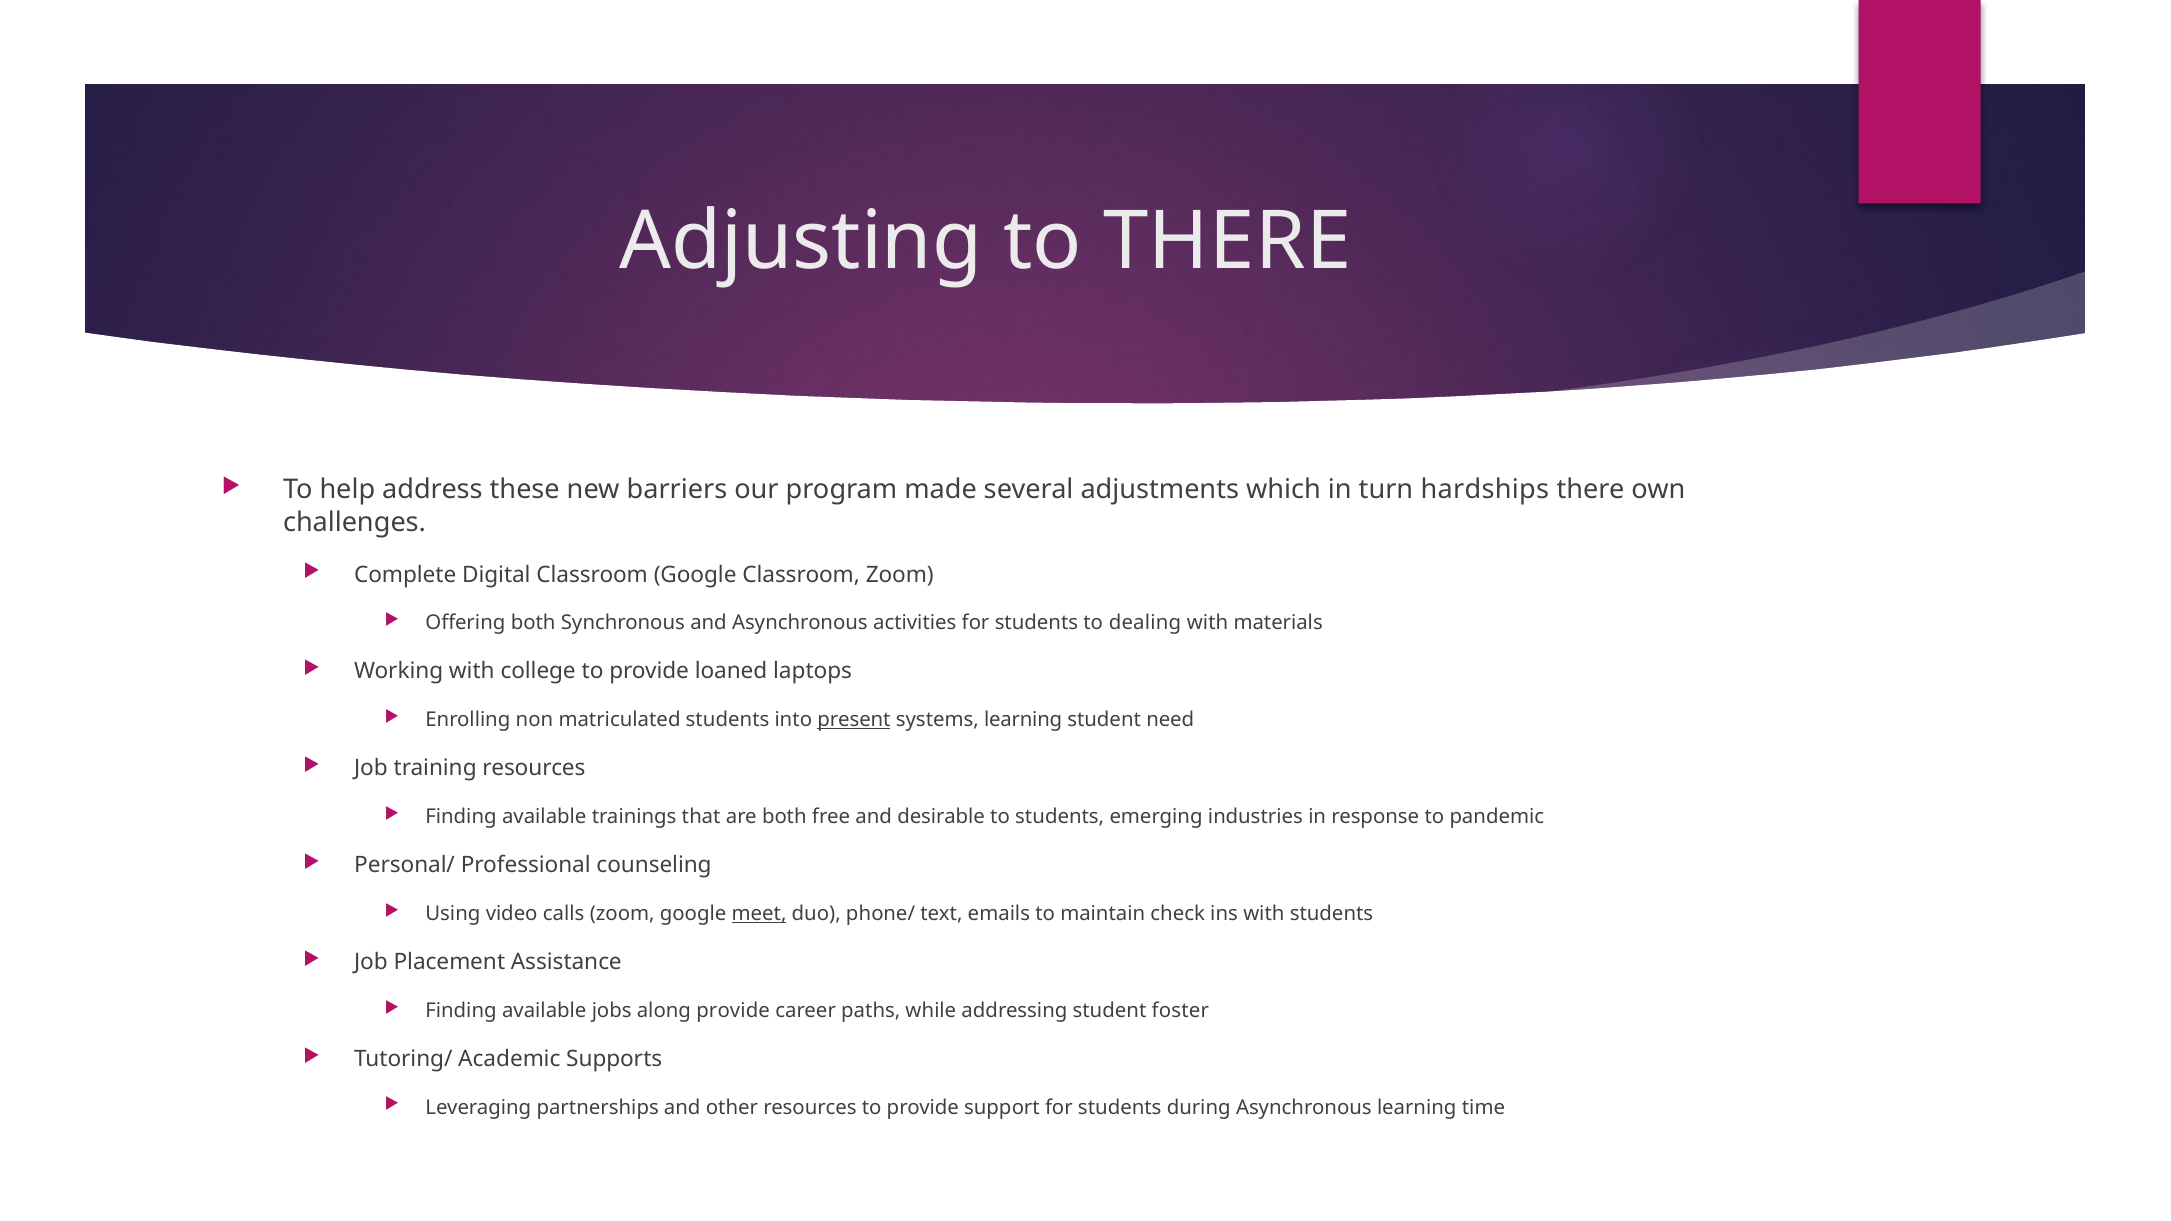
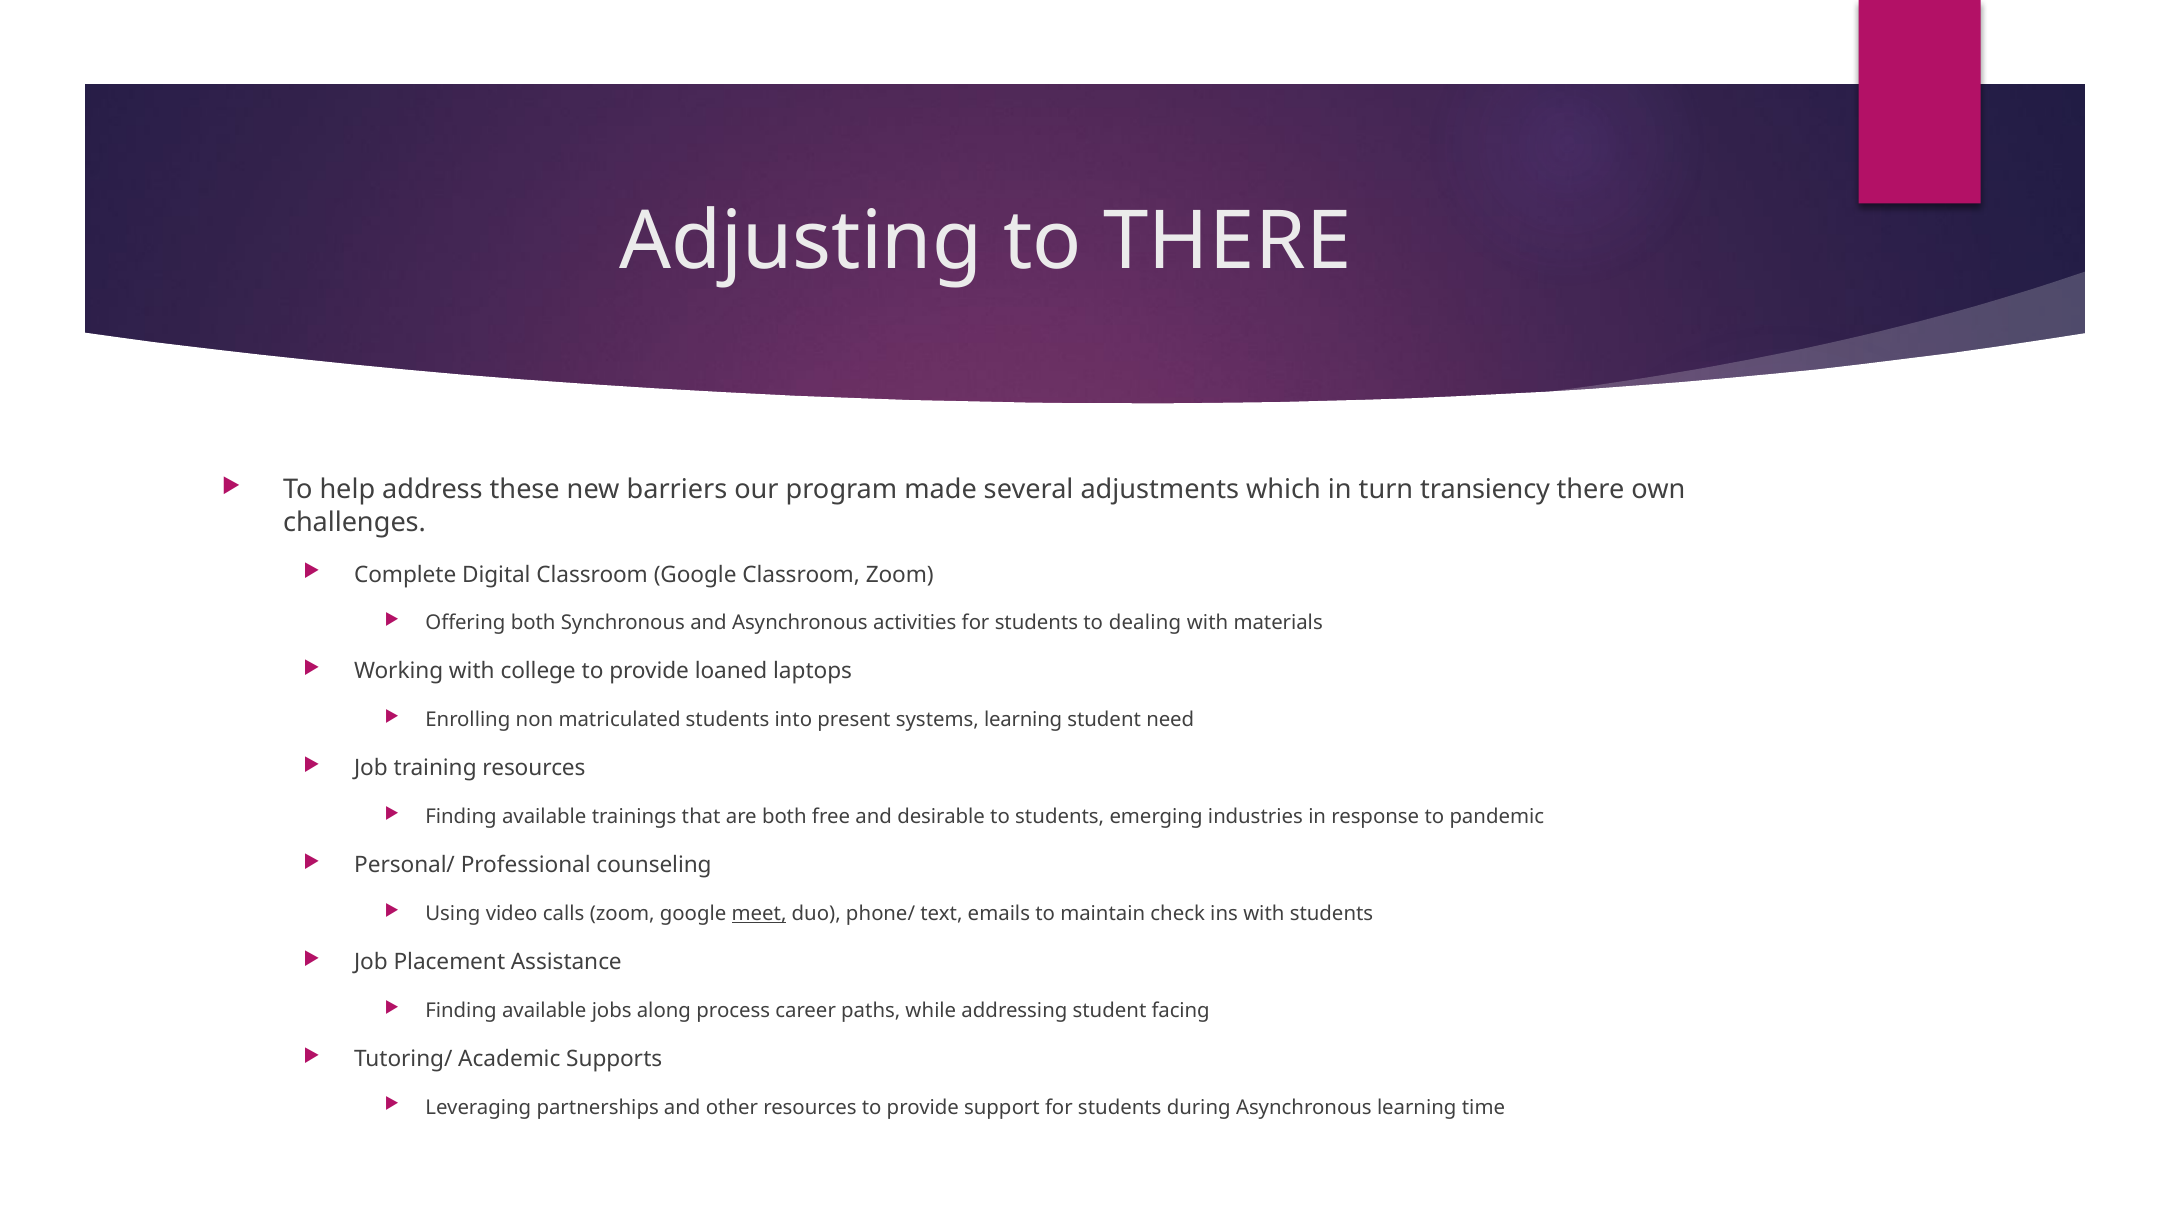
hardships: hardships -> transiency
present underline: present -> none
along provide: provide -> process
foster: foster -> facing
